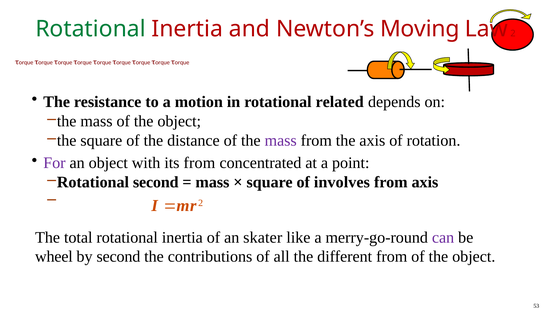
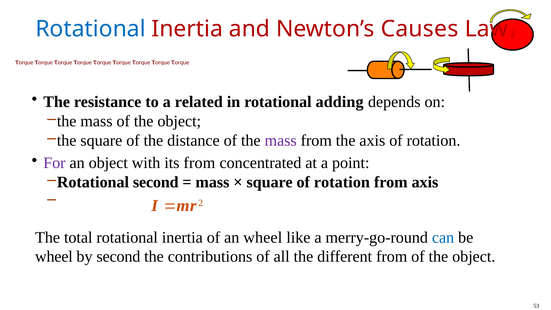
Rotational at (91, 29) colour: green -> blue
Moving: Moving -> Causes
motion: motion -> related
related: related -> adding
square of involves: involves -> rotation
an skater: skater -> wheel
can colour: purple -> blue
